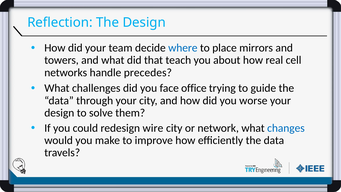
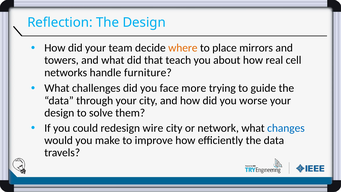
where colour: blue -> orange
precedes: precedes -> furniture
office: office -> more
